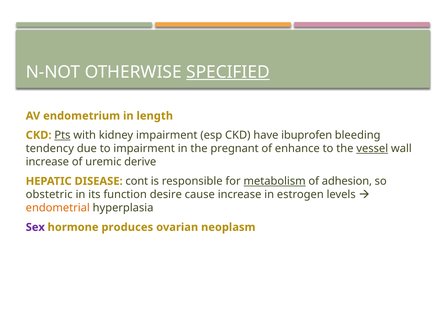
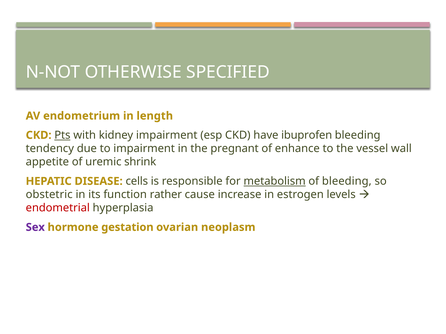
SPECIFIED underline: present -> none
vessel underline: present -> none
increase at (47, 162): increase -> appetite
derive: derive -> shrink
cont: cont -> cells
of adhesion: adhesion -> bleeding
desire: desire -> rather
endometrial colour: orange -> red
produces: produces -> gestation
